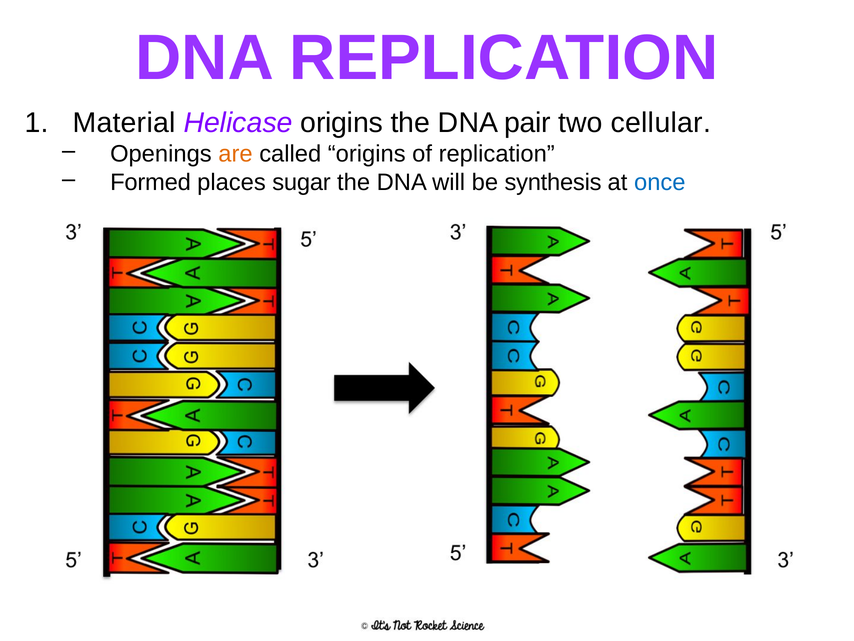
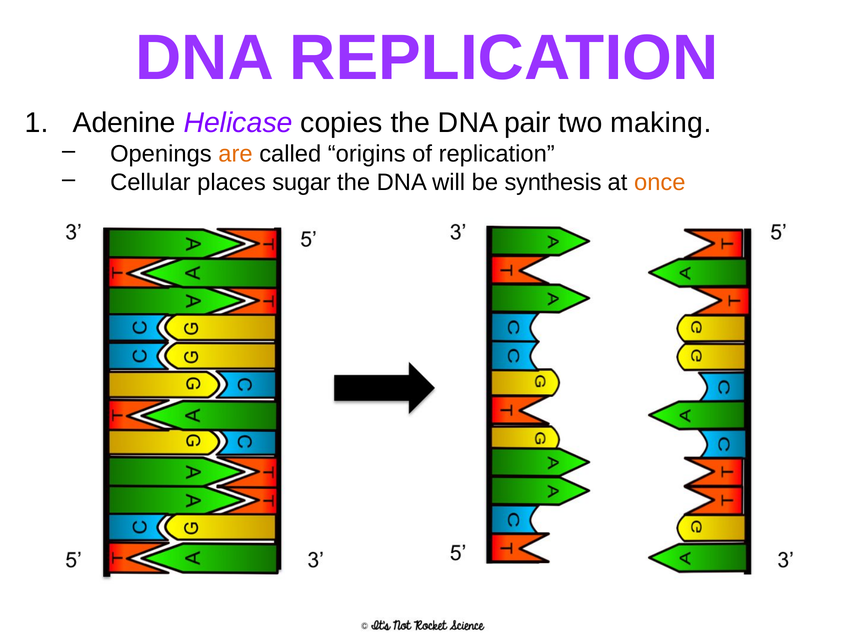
Material: Material -> Adenine
Helicase origins: origins -> copies
cellular: cellular -> making
Formed: Formed -> Cellular
once colour: blue -> orange
